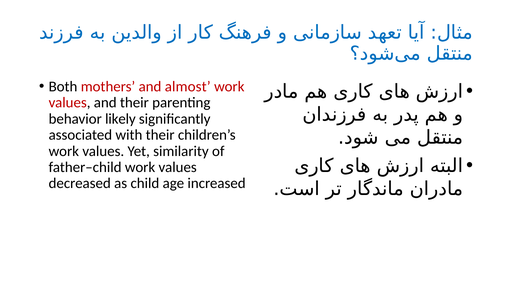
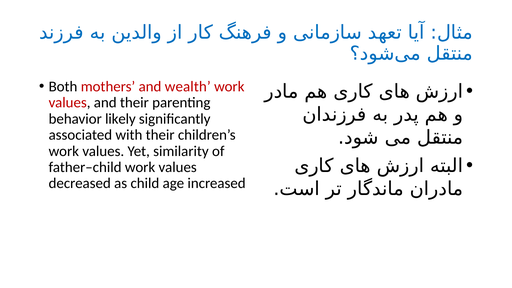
almost: almost -> wealth
